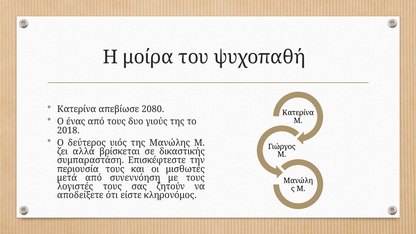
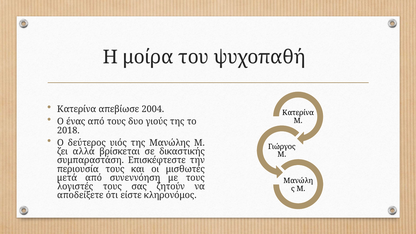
2080: 2080 -> 2004
